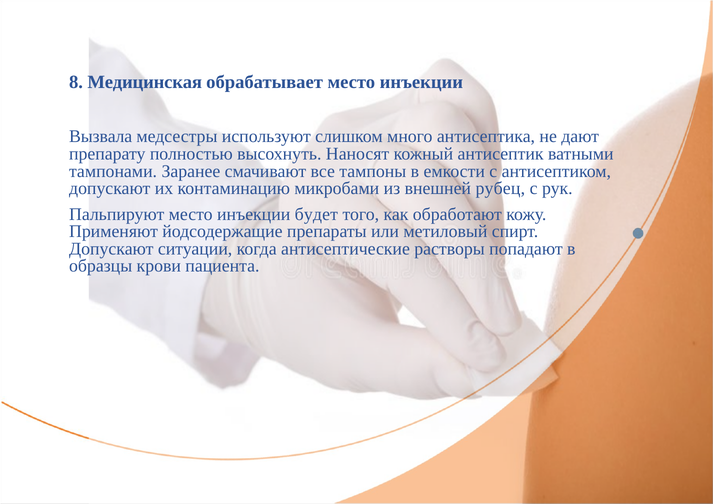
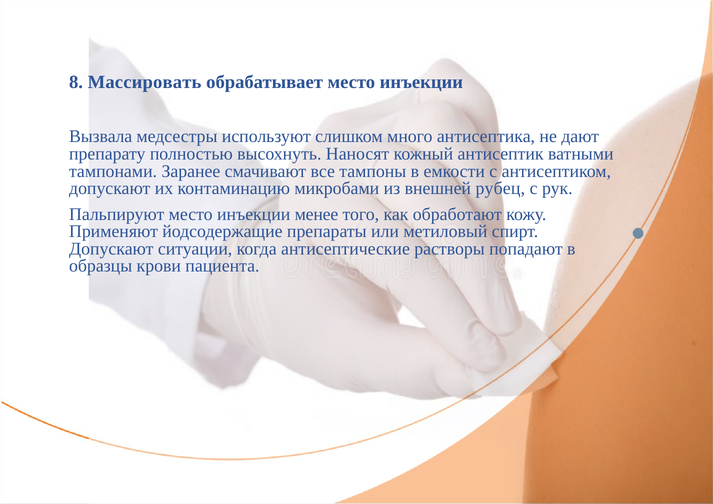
Медицинская: Медицинская -> Массировать
будет: будет -> менее
